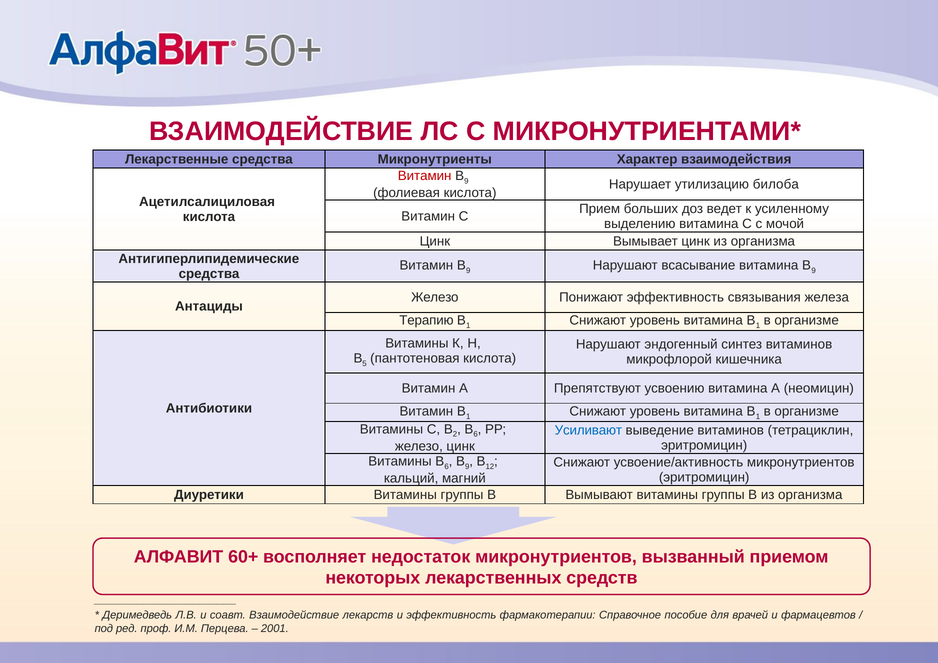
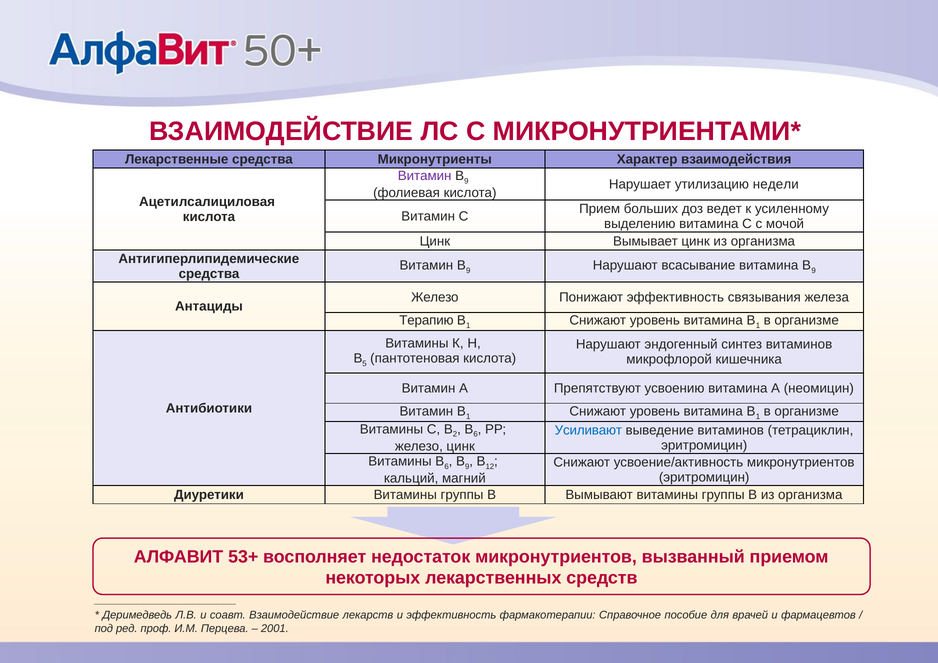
Витамин at (425, 176) colour: red -> purple
билоба: билоба -> недели
60+: 60+ -> 53+
